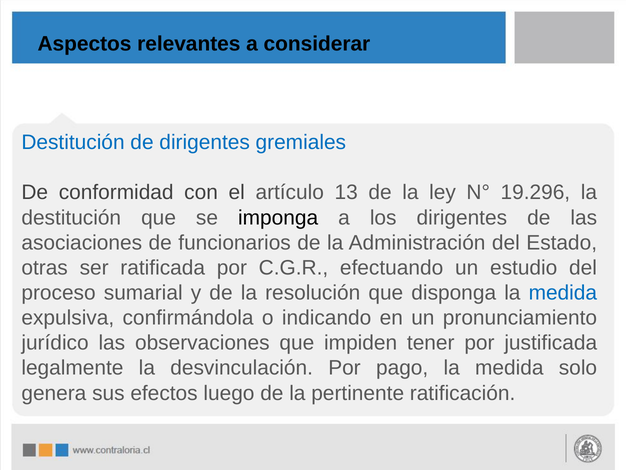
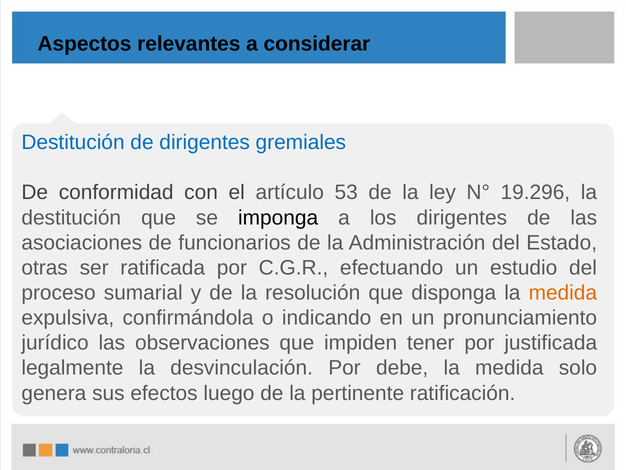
13: 13 -> 53
medida at (563, 293) colour: blue -> orange
pago: pago -> debe
